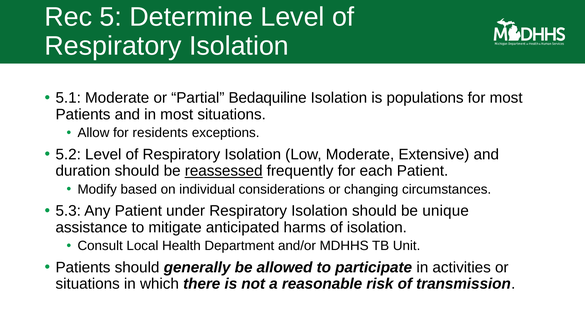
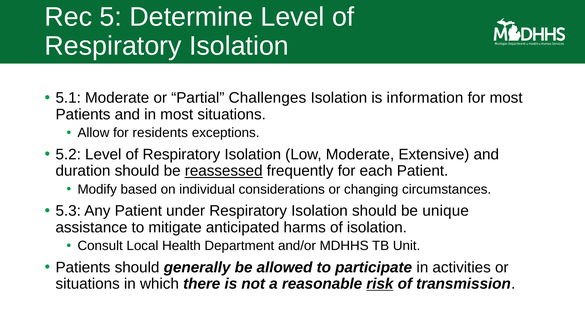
Bedaquiline: Bedaquiline -> Challenges
populations: populations -> information
risk underline: none -> present
